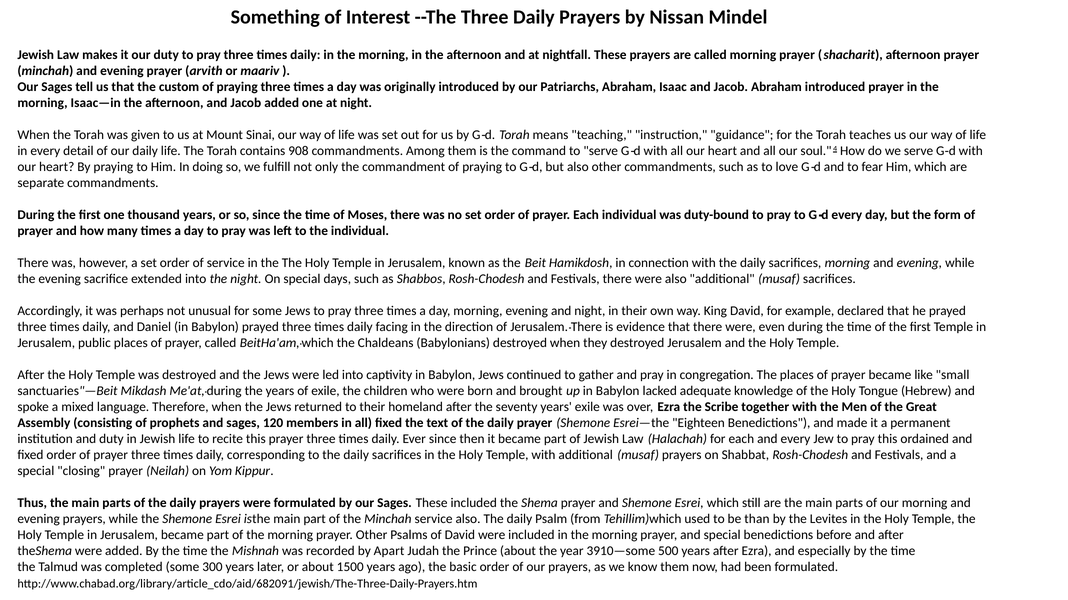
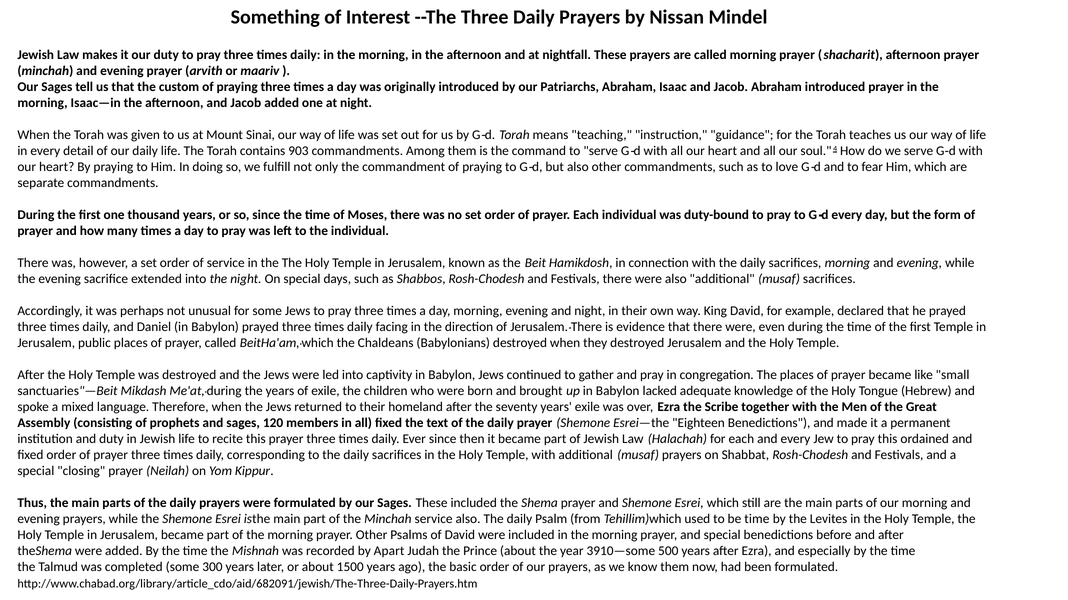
908: 908 -> 903
be than: than -> time
